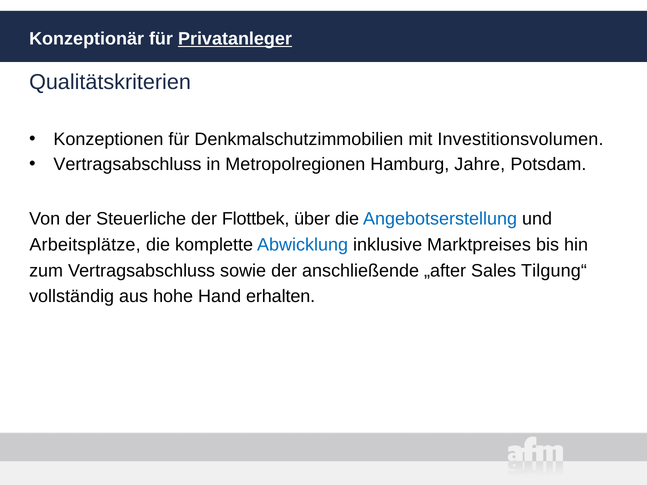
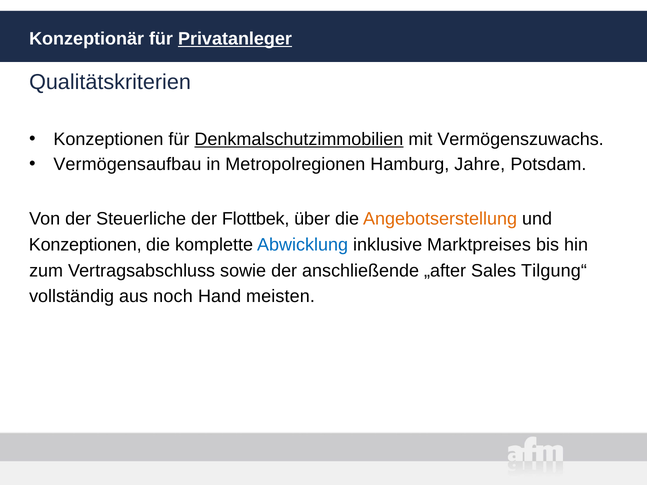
Denkmalschutzimmobilien underline: none -> present
Investitionsvolumen: Investitionsvolumen -> Vermögenszuwachs
Vertragsabschluss at (127, 164): Vertragsabschluss -> Vermögensaufbau
Angebotserstellung colour: blue -> orange
Arbeitsplätze at (85, 245): Arbeitsplätze -> Konzeptionen
hohe: hohe -> noch
erhalten: erhalten -> meisten
